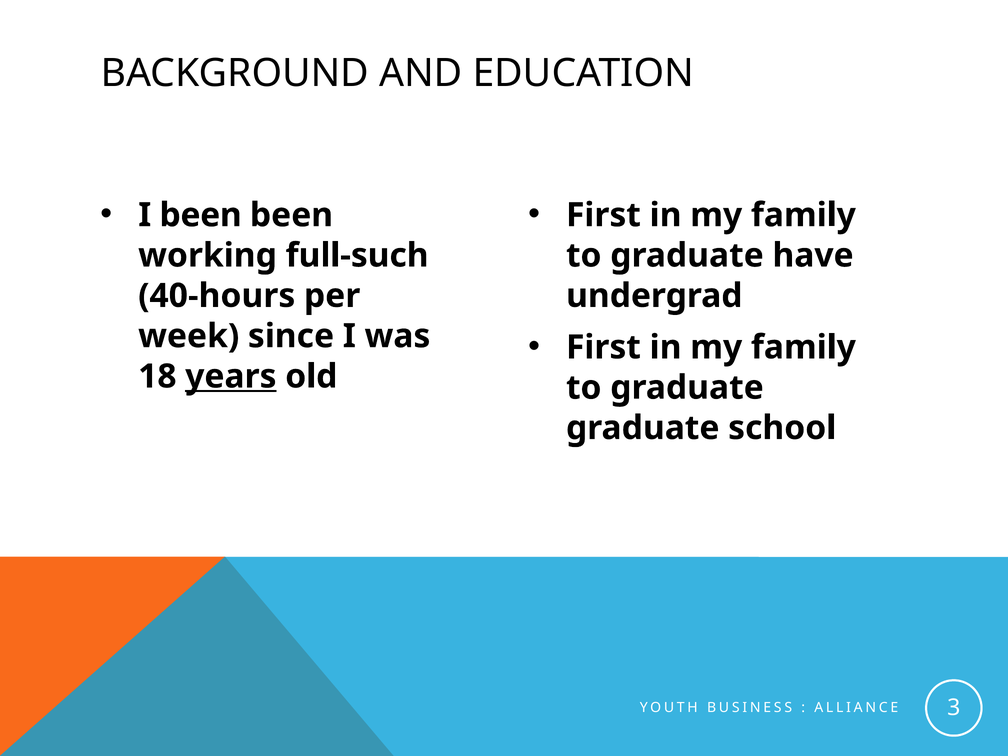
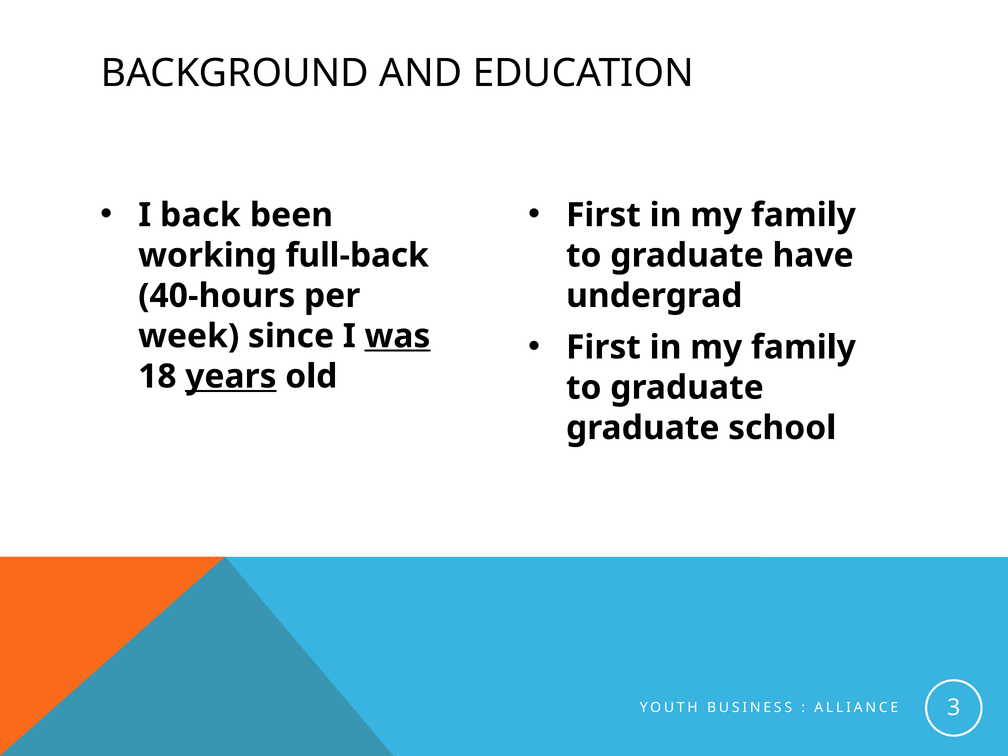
I been: been -> back
full-such: full-such -> full-back
was underline: none -> present
